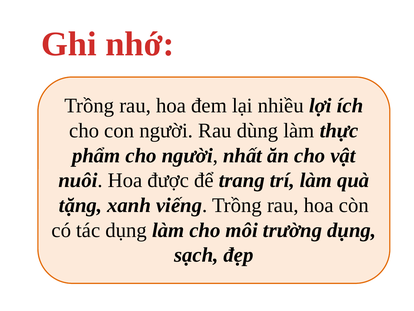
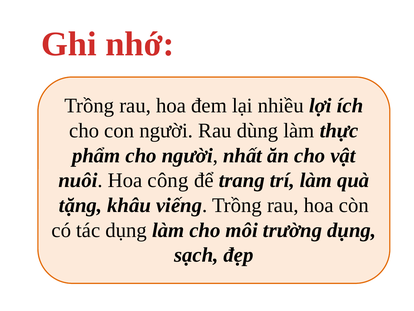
được: được -> công
xanh: xanh -> khâu
